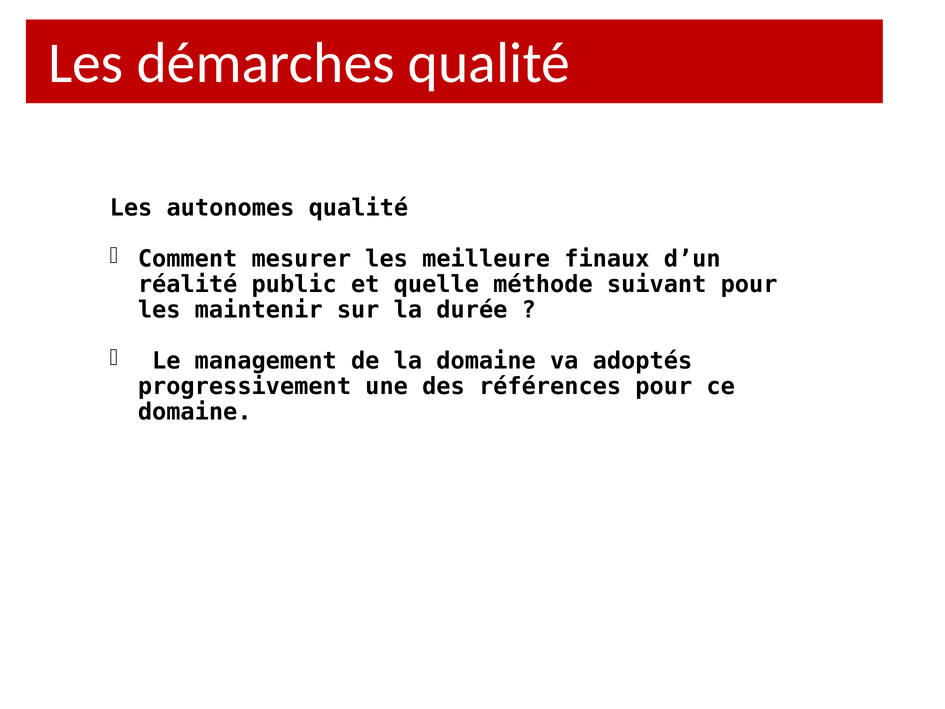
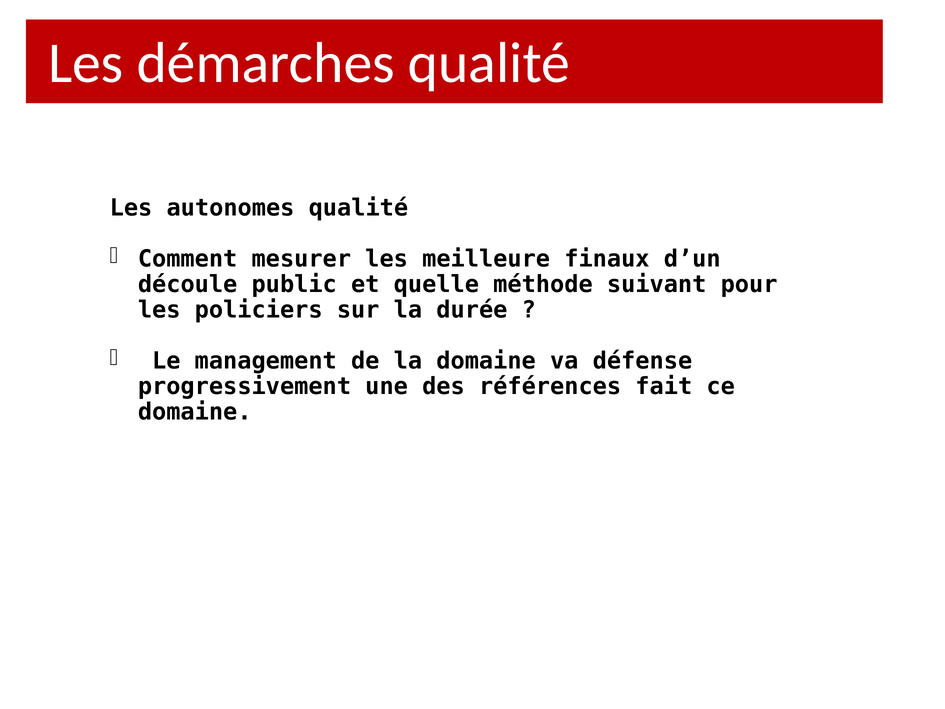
réalité: réalité -> découle
maintenir: maintenir -> policiers
adoptés: adoptés -> défense
références pour: pour -> fait
